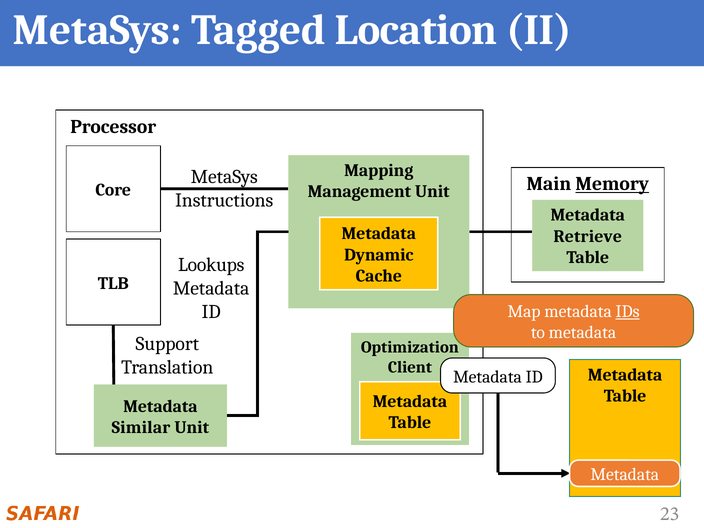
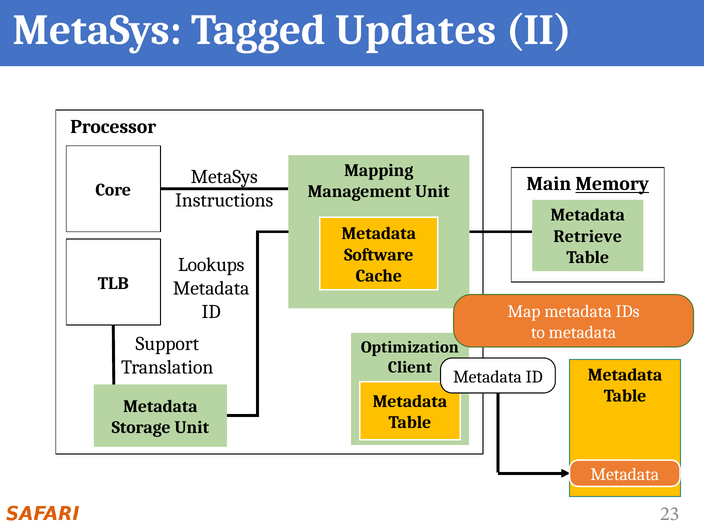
Location: Location -> Updates
Dynamic: Dynamic -> Software
IDs underline: present -> none
Similar: Similar -> Storage
